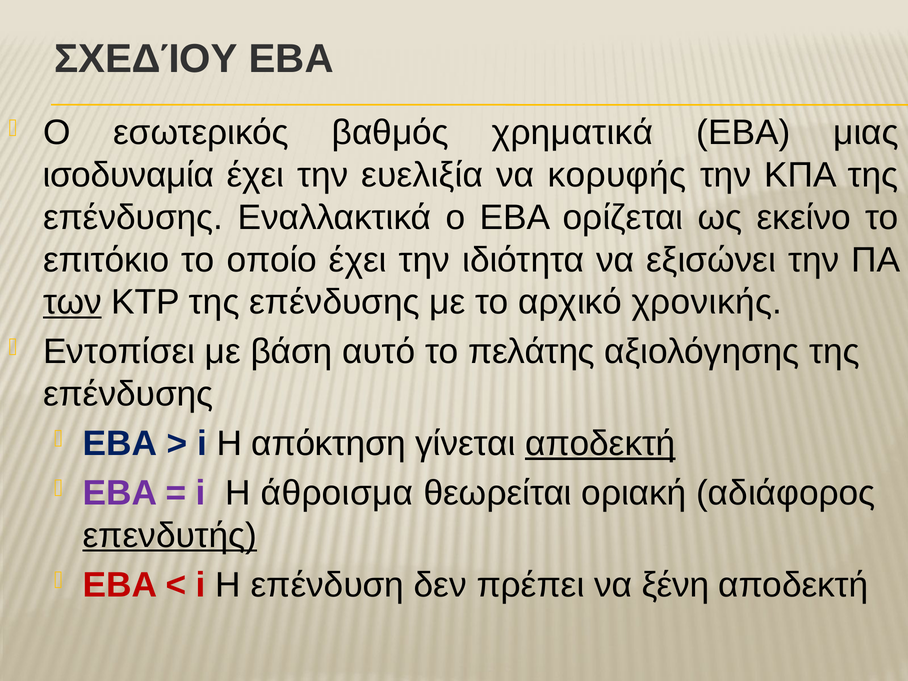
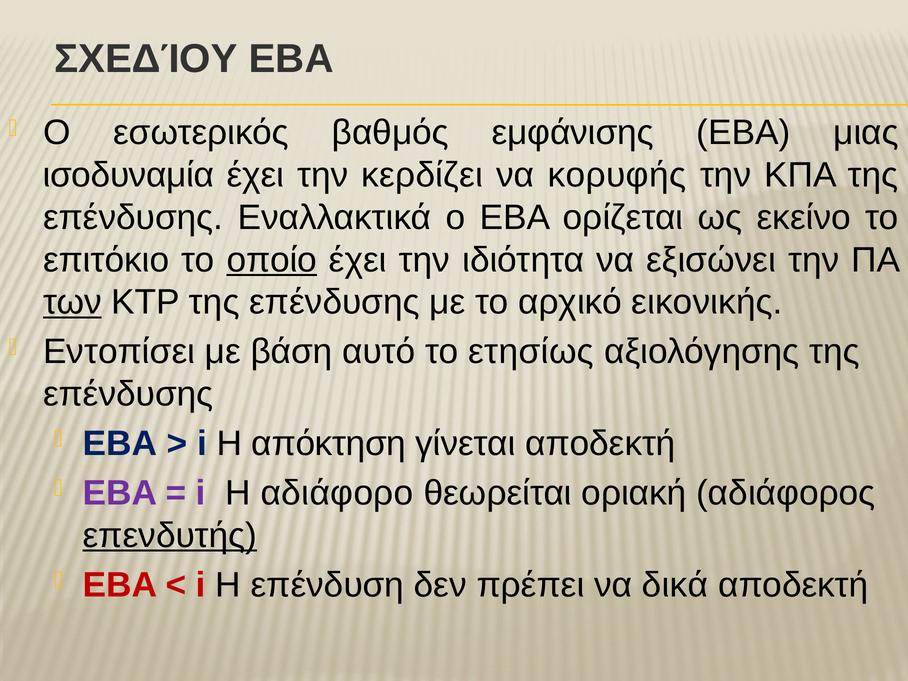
χρηματικά: χρηματικά -> εμφάνισης
ευελιξία: ευελιξία -> κερδίζει
οποίο underline: none -> present
χρονικής: χρονικής -> εικονικής
πελάτης: πελάτης -> ετησίως
αποδεκτή at (600, 444) underline: present -> none
άθροισμα: άθροισμα -> αδιάφορο
ξένη: ξένη -> δικά
